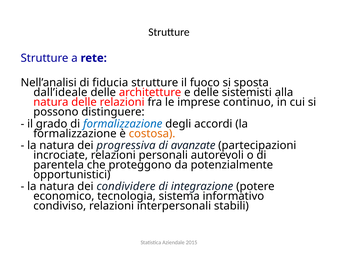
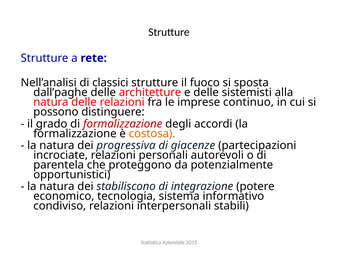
fiducia: fiducia -> classici
dall’ideale: dall’ideale -> dall’paghe
formalizzazione at (123, 124) colour: blue -> red
avanzate: avanzate -> giacenze
condividere: condividere -> stabiliscono
